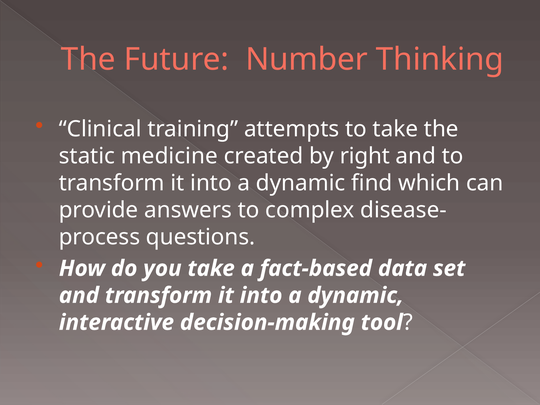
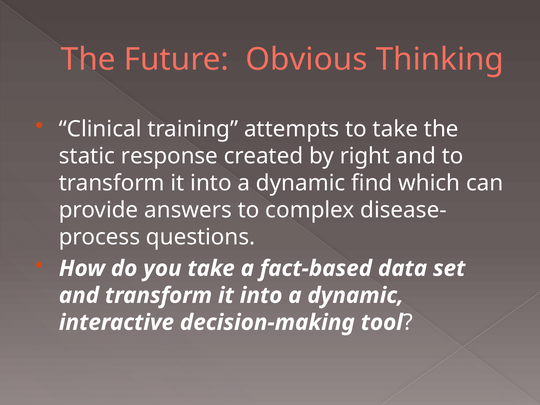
Number: Number -> Obvious
medicine: medicine -> response
